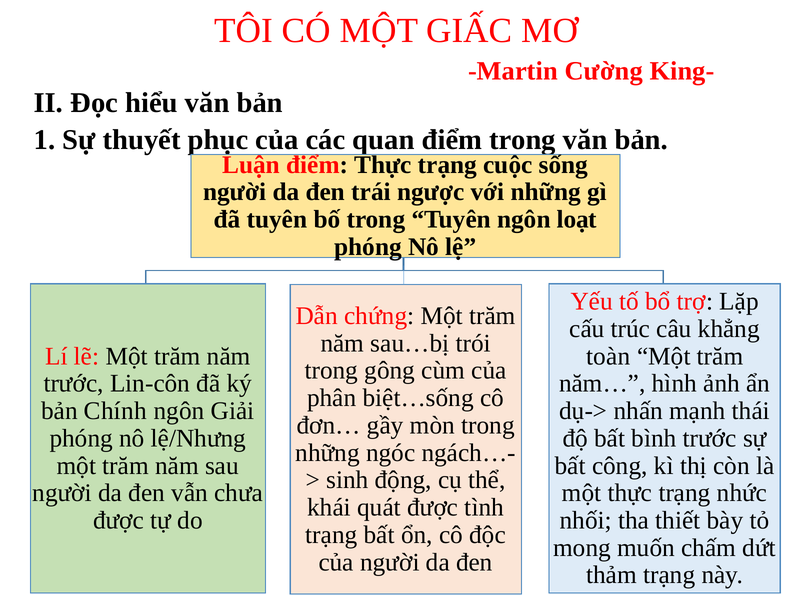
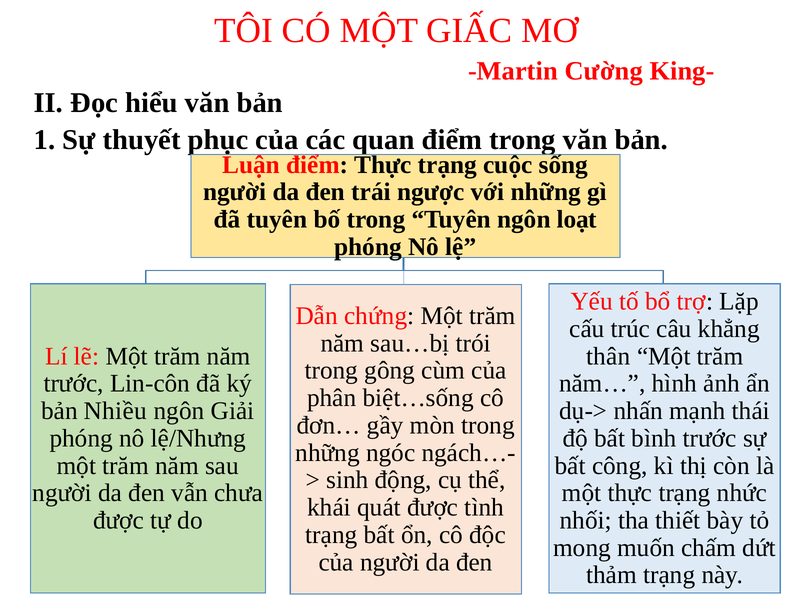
toàn: toàn -> thân
Chính: Chính -> Nhiều
